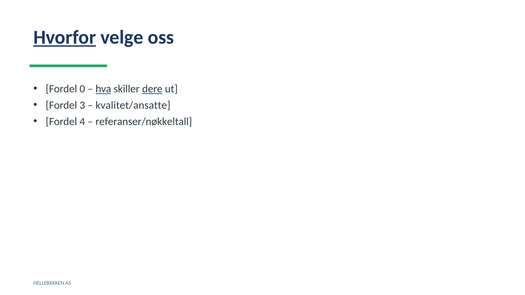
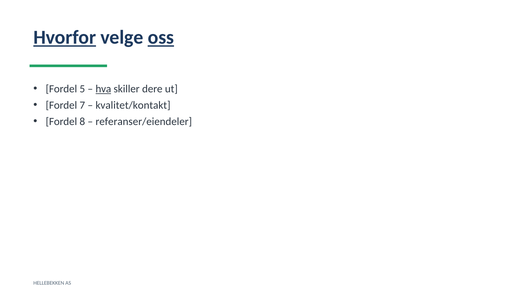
oss underline: none -> present
0: 0 -> 5
dere underline: present -> none
3: 3 -> 7
kvalitet/ansatte: kvalitet/ansatte -> kvalitet/kontakt
4: 4 -> 8
referanser/nøkkeltall: referanser/nøkkeltall -> referanser/eiendeler
